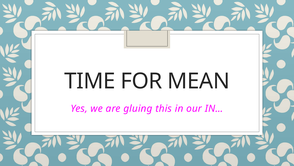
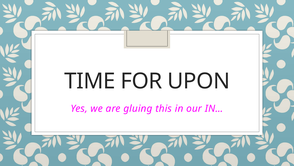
MEAN: MEAN -> UPON
